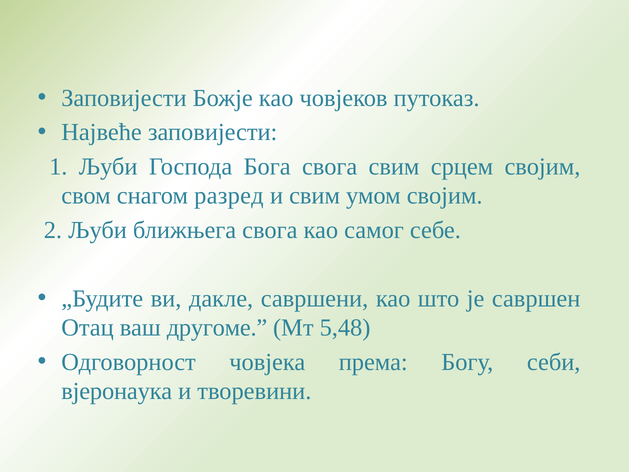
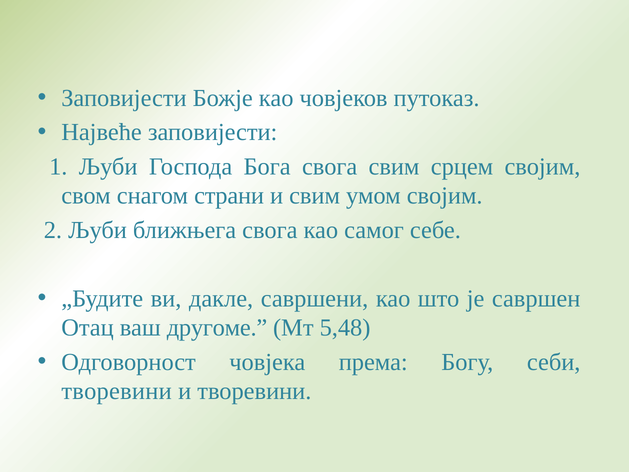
разред: разред -> страни
вјеронаука at (117, 391): вјеронаука -> творевини
